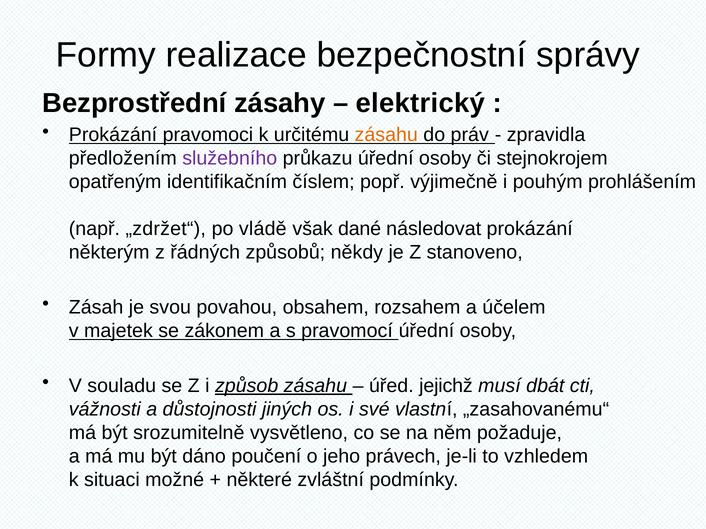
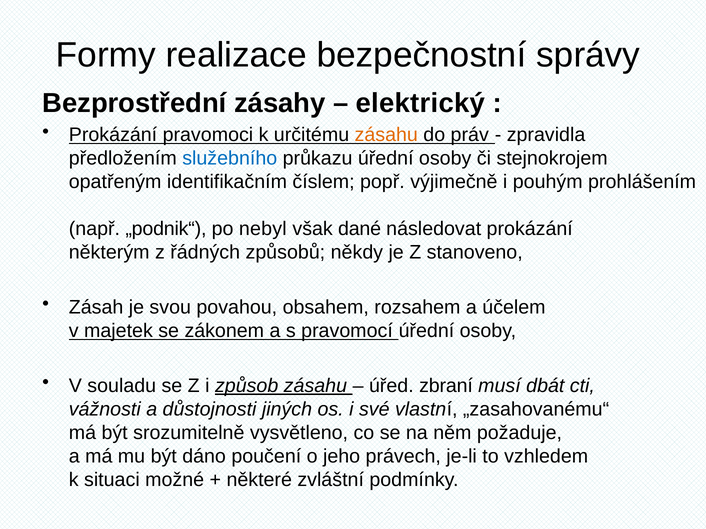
služebního colour: purple -> blue
„zdržet“: „zdržet“ -> „podnik“
vládě: vládě -> nebyl
jejichž: jejichž -> zbraní
